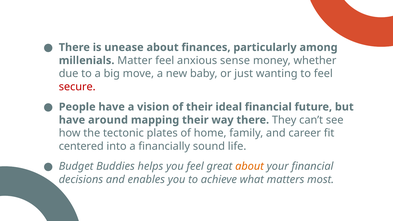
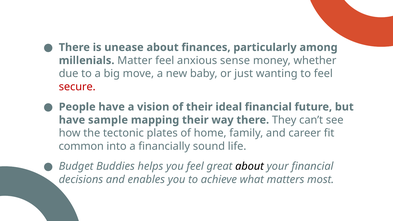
around: around -> sample
centered: centered -> common
about at (250, 166) colour: orange -> black
